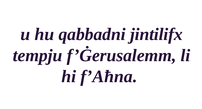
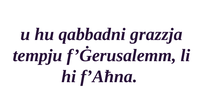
jintilifx: jintilifx -> grazzja
